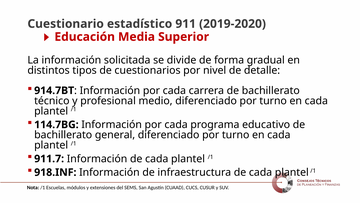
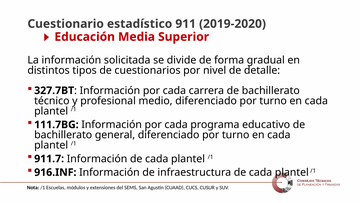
914.7BT: 914.7BT -> 327.7BT
114.7BG: 114.7BG -> 111.7BG
918.INF: 918.INF -> 916.INF
